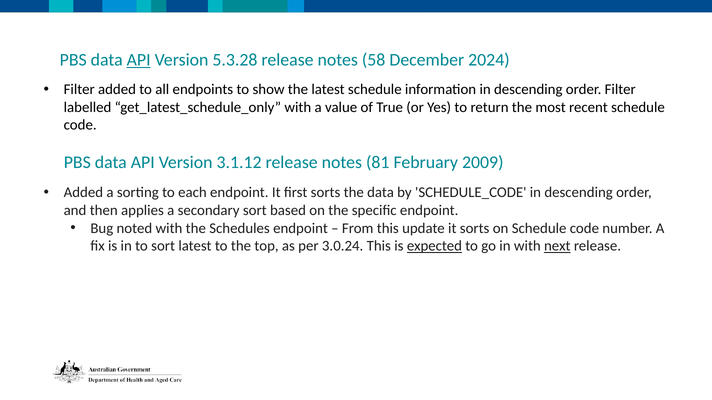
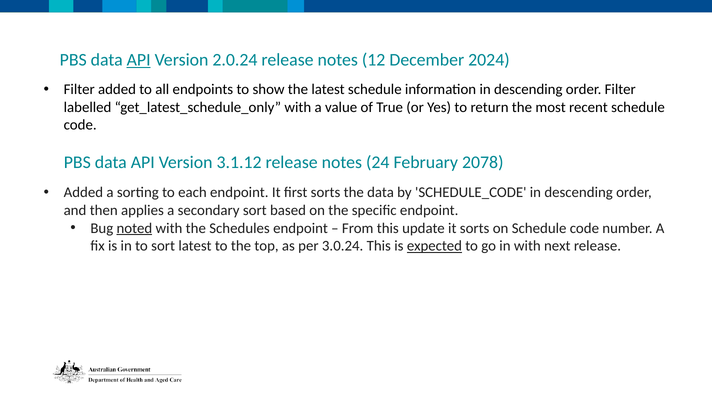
5.3.28: 5.3.28 -> 2.0.24
58: 58 -> 12
81: 81 -> 24
2009: 2009 -> 2078
noted underline: none -> present
next underline: present -> none
